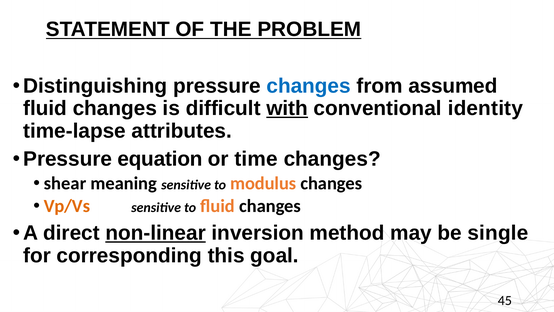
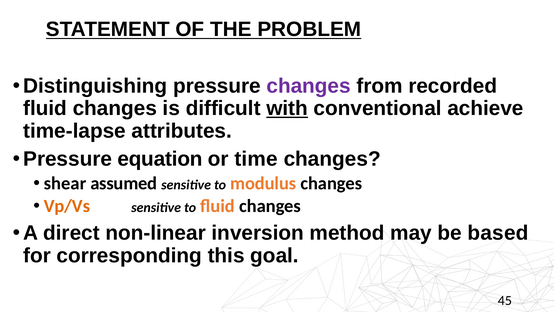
changes at (309, 86) colour: blue -> purple
assumed: assumed -> recorded
identity: identity -> achieve
meaning: meaning -> assumed
non-linear underline: present -> none
single: single -> based
